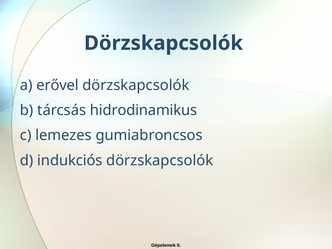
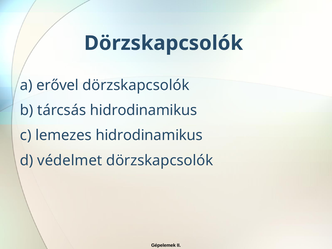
lemezes gumiabroncsos: gumiabroncsos -> hidrodinamikus
indukciós: indukciós -> védelmet
